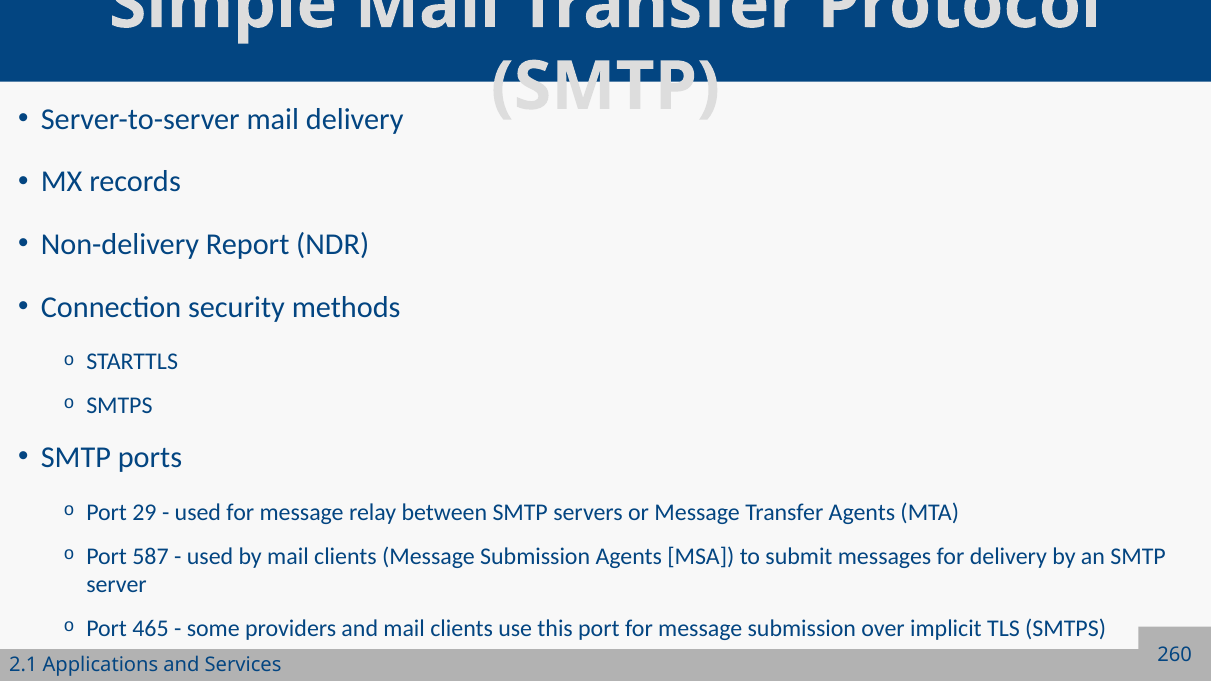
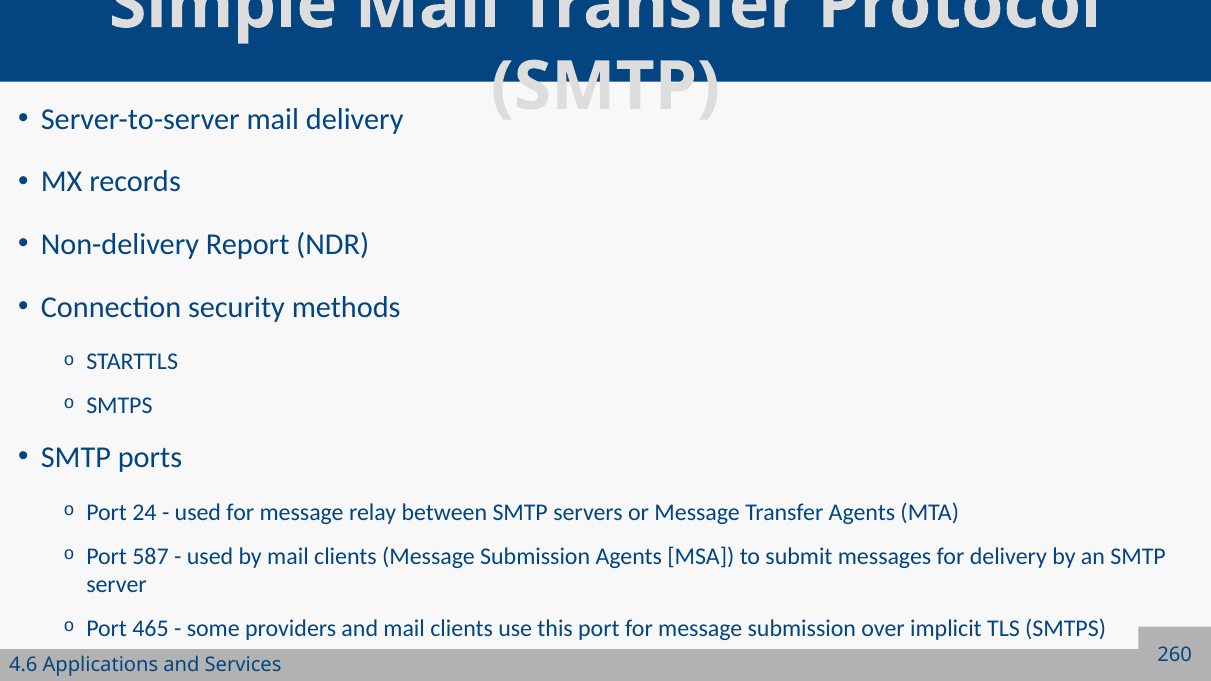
29: 29 -> 24
2.1: 2.1 -> 4.6
